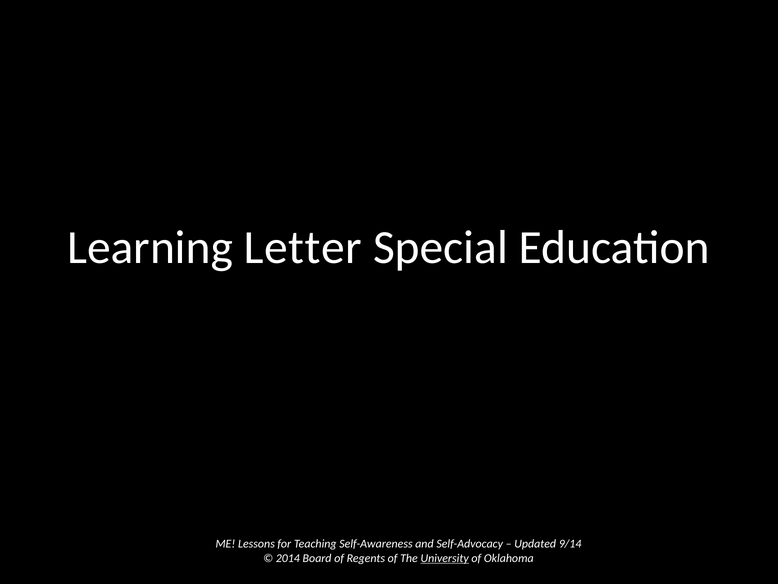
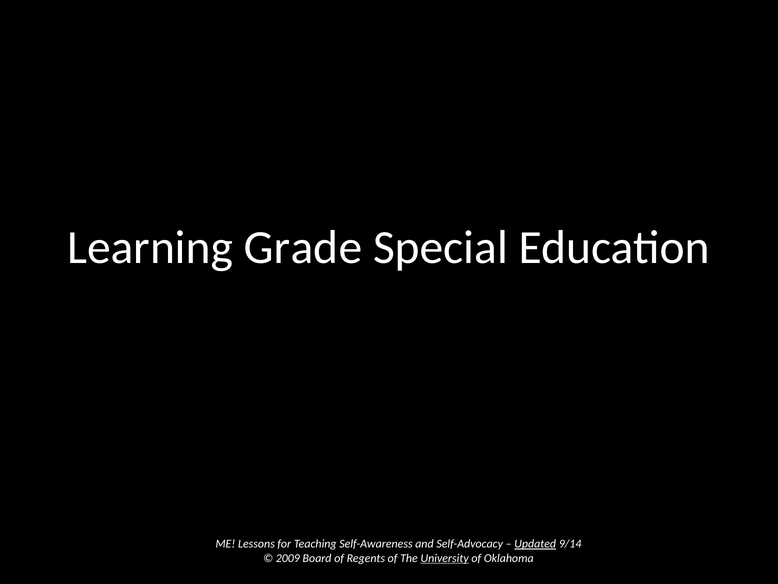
Letter: Letter -> Grade
Updated underline: none -> present
2014: 2014 -> 2009
